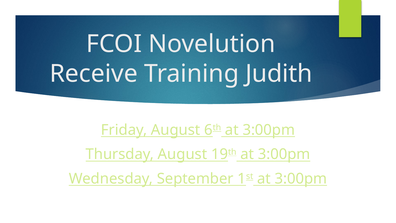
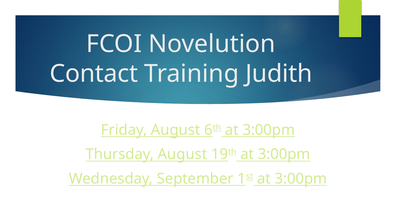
Receive: Receive -> Contact
